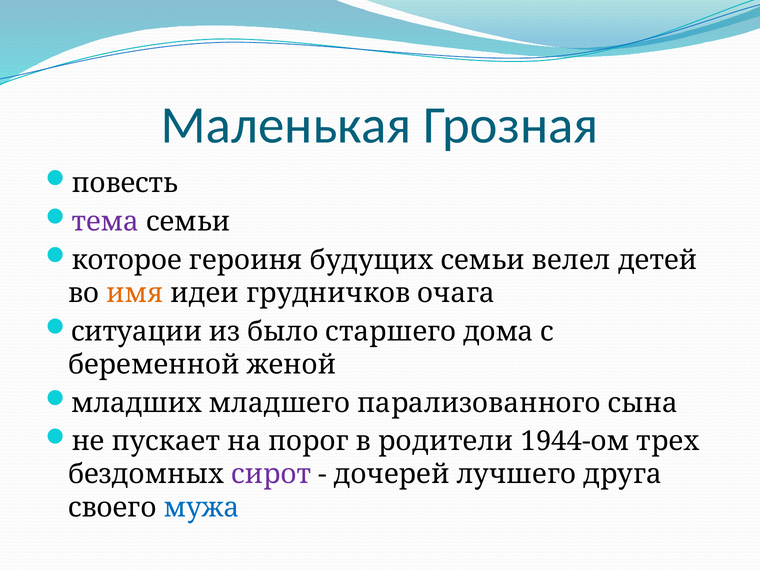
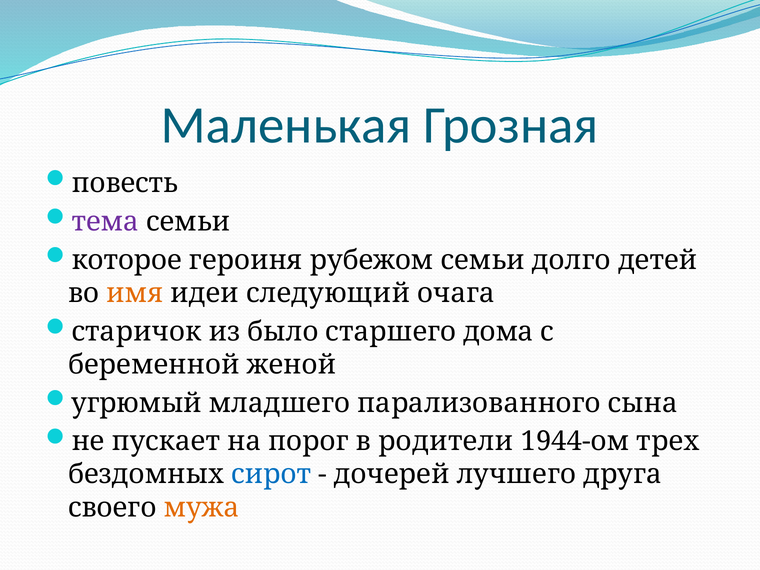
будущих: будущих -> рубежом
велел: велел -> долго
грудничков: грудничков -> следующий
ситуации: ситуации -> старичок
младших: младших -> угрюмый
сирот colour: purple -> blue
мужа colour: blue -> orange
